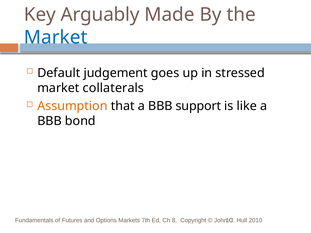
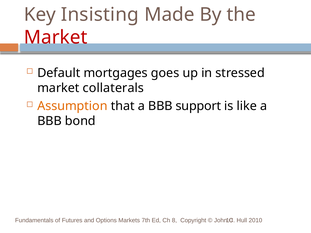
Arguably: Arguably -> Insisting
Market at (56, 37) colour: blue -> red
judgement: judgement -> mortgages
